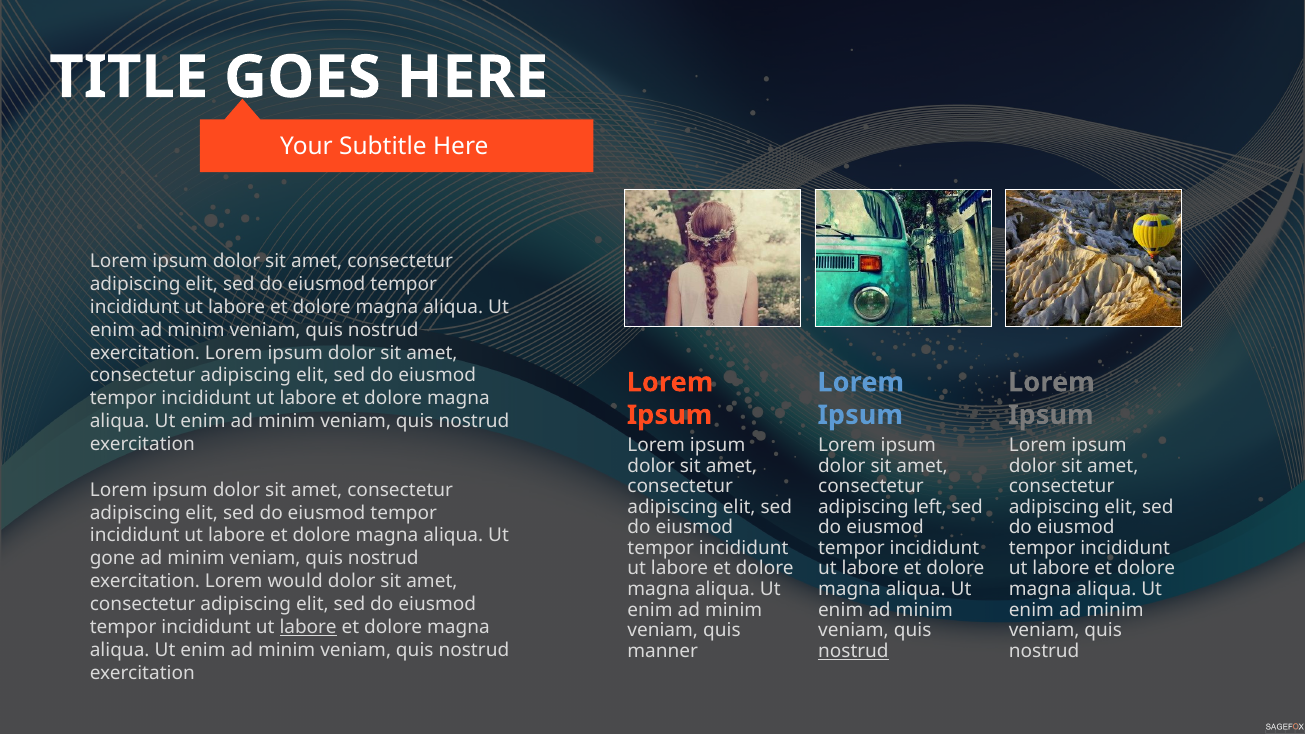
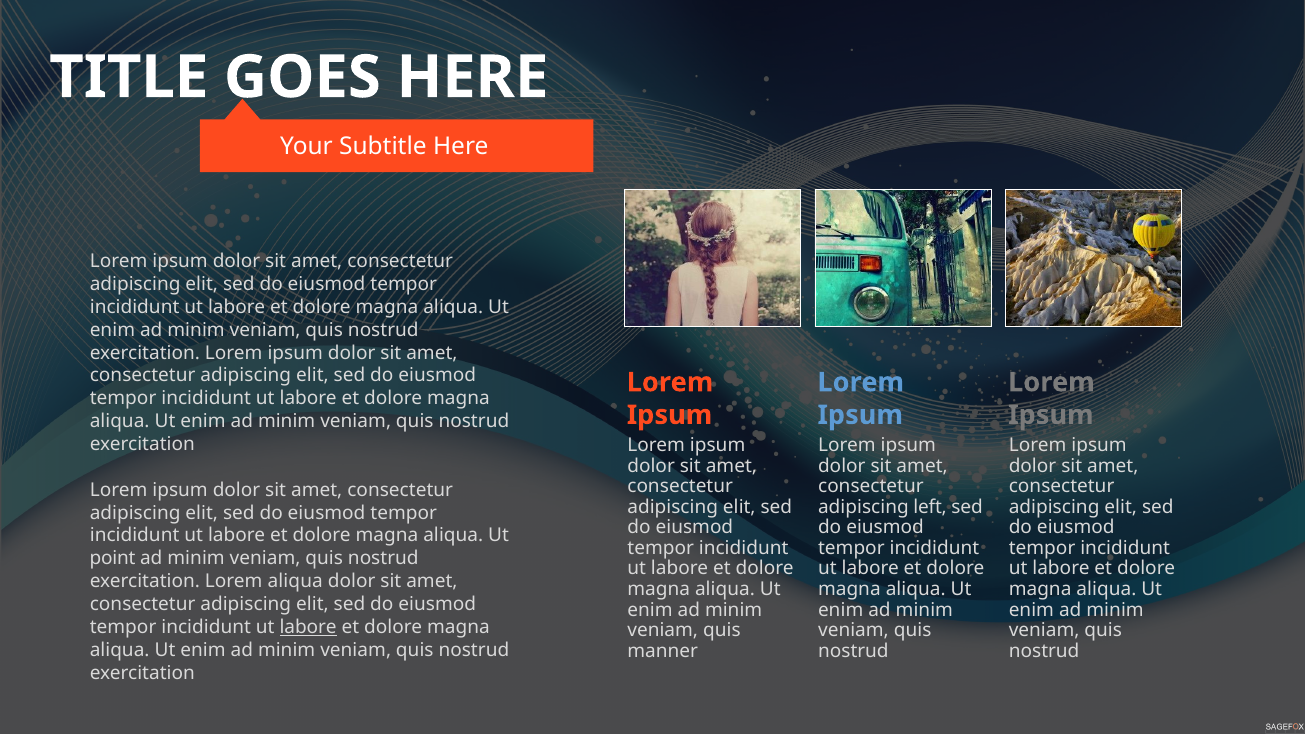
gone: gone -> point
Lorem would: would -> aliqua
nostrud at (853, 651) underline: present -> none
